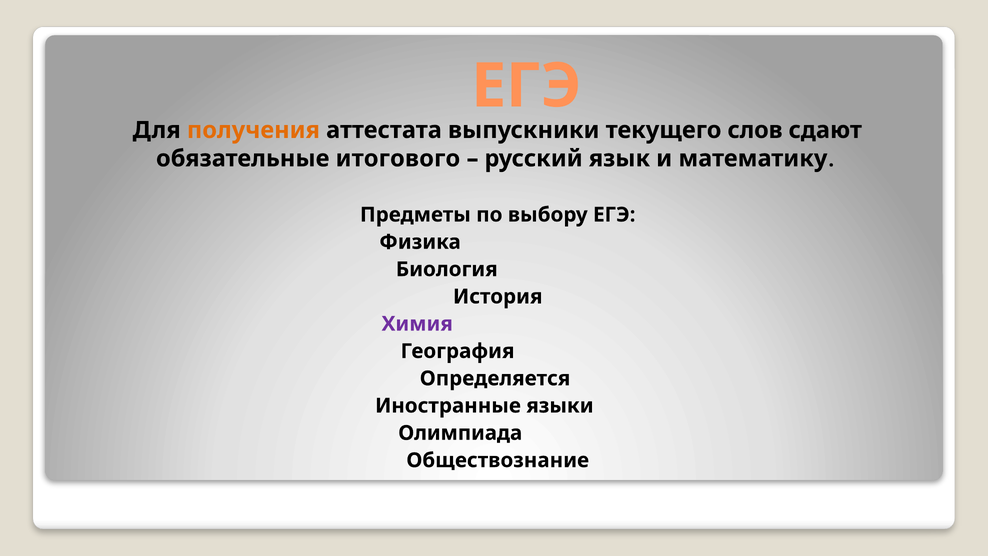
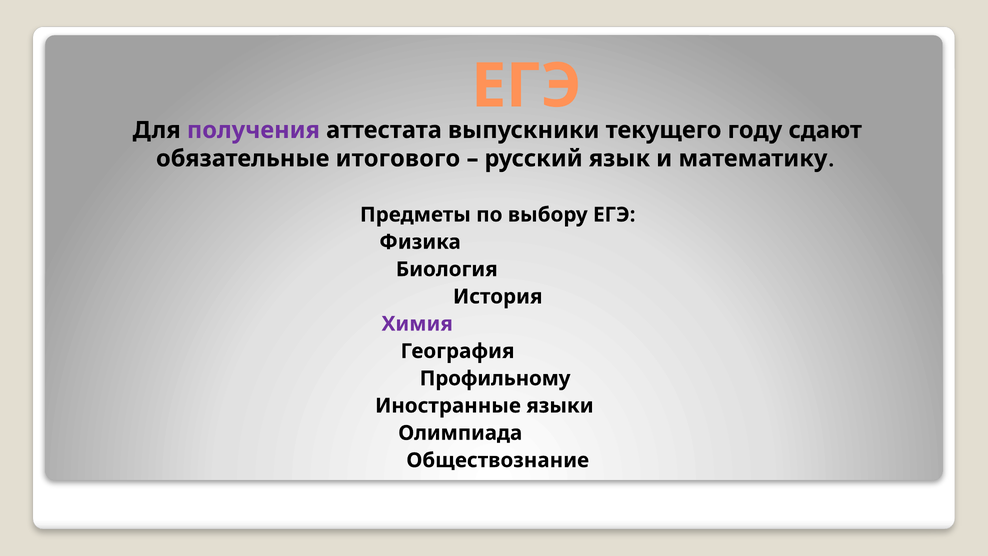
получения colour: orange -> purple
слов: слов -> году
Определяется: Определяется -> Профильному
